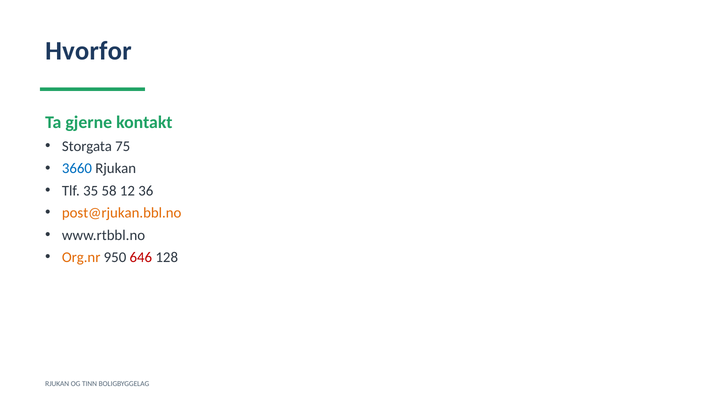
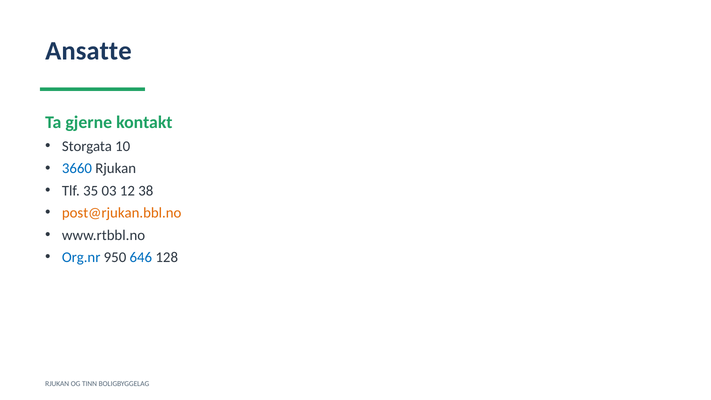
Hvorfor: Hvorfor -> Ansatte
75: 75 -> 10
58: 58 -> 03
36: 36 -> 38
Org.nr colour: orange -> blue
646 colour: red -> blue
